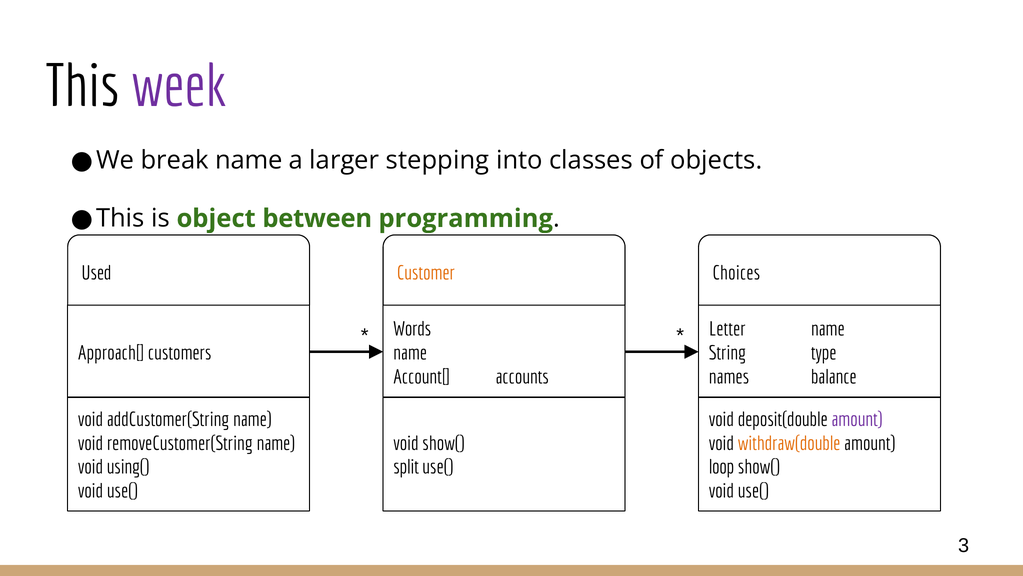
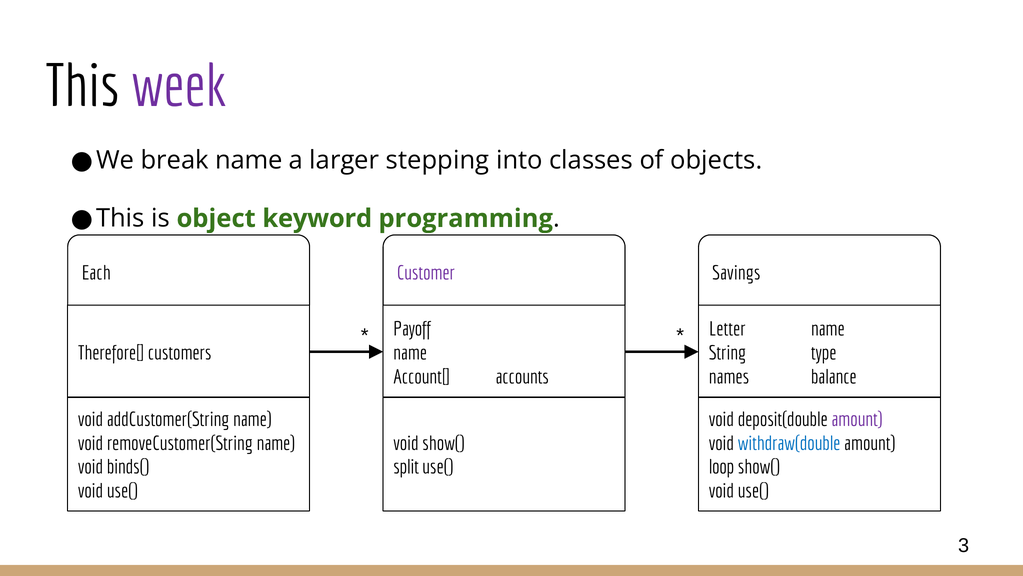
between: between -> keyword
Used: Used -> Each
Customer colour: orange -> purple
Choices: Choices -> Savings
Words: Words -> Payoff
Approach[: Approach[ -> Therefore[
withdraw(double colour: orange -> blue
using(: using( -> binds(
